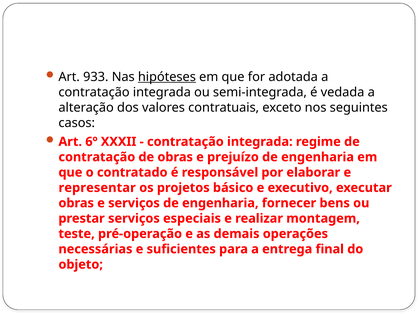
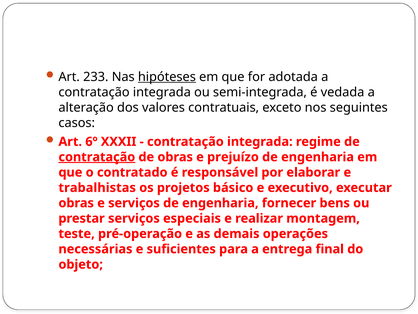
933: 933 -> 233
contratação at (97, 157) underline: none -> present
representar: representar -> trabalhistas
